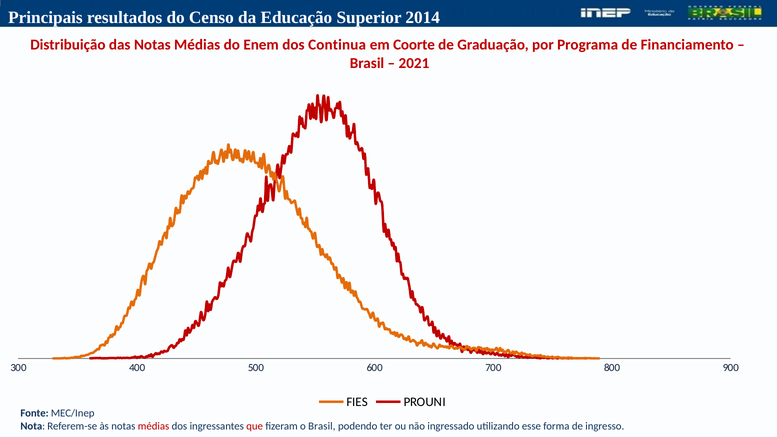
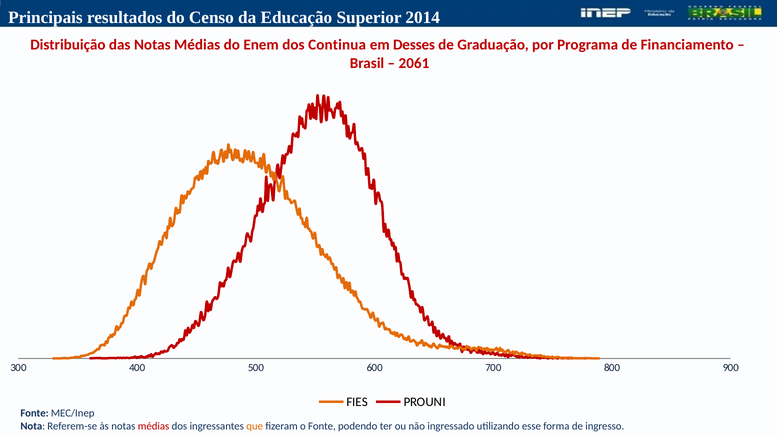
Coorte: Coorte -> Desses
2021: 2021 -> 2061
que colour: red -> orange
o Brasil: Brasil -> Fonte
